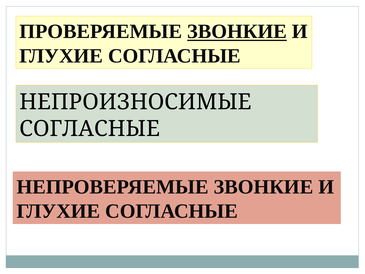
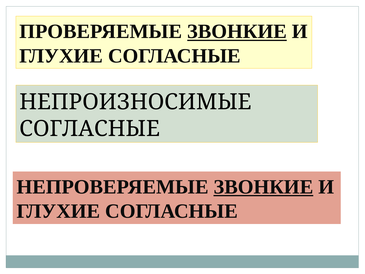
ЗВОНКИЕ at (263, 187) underline: none -> present
